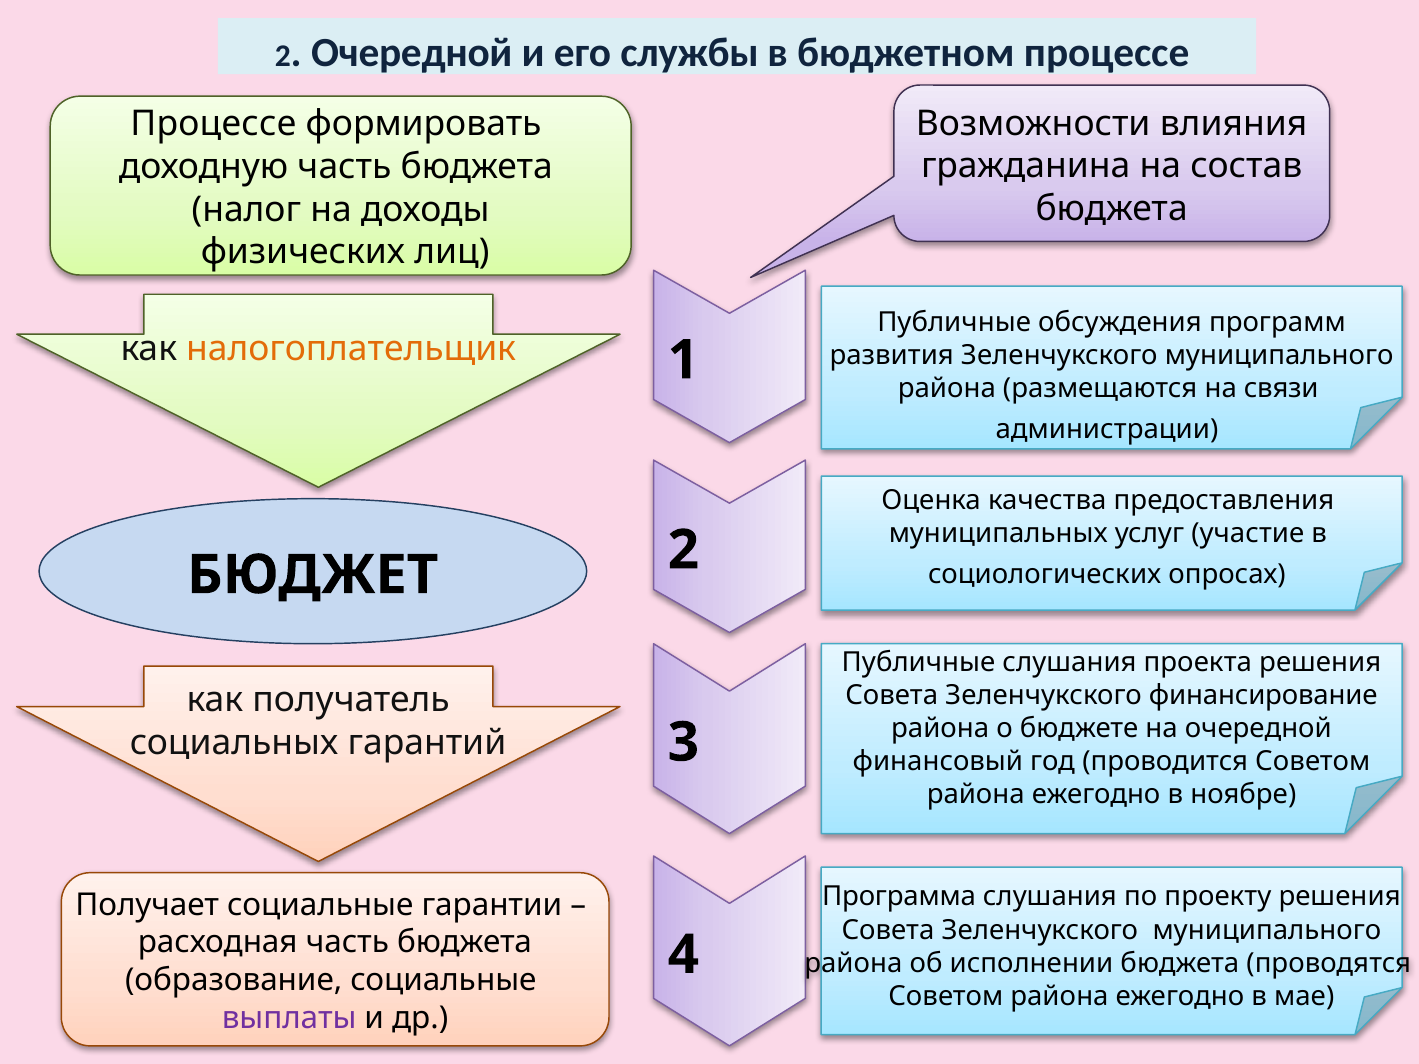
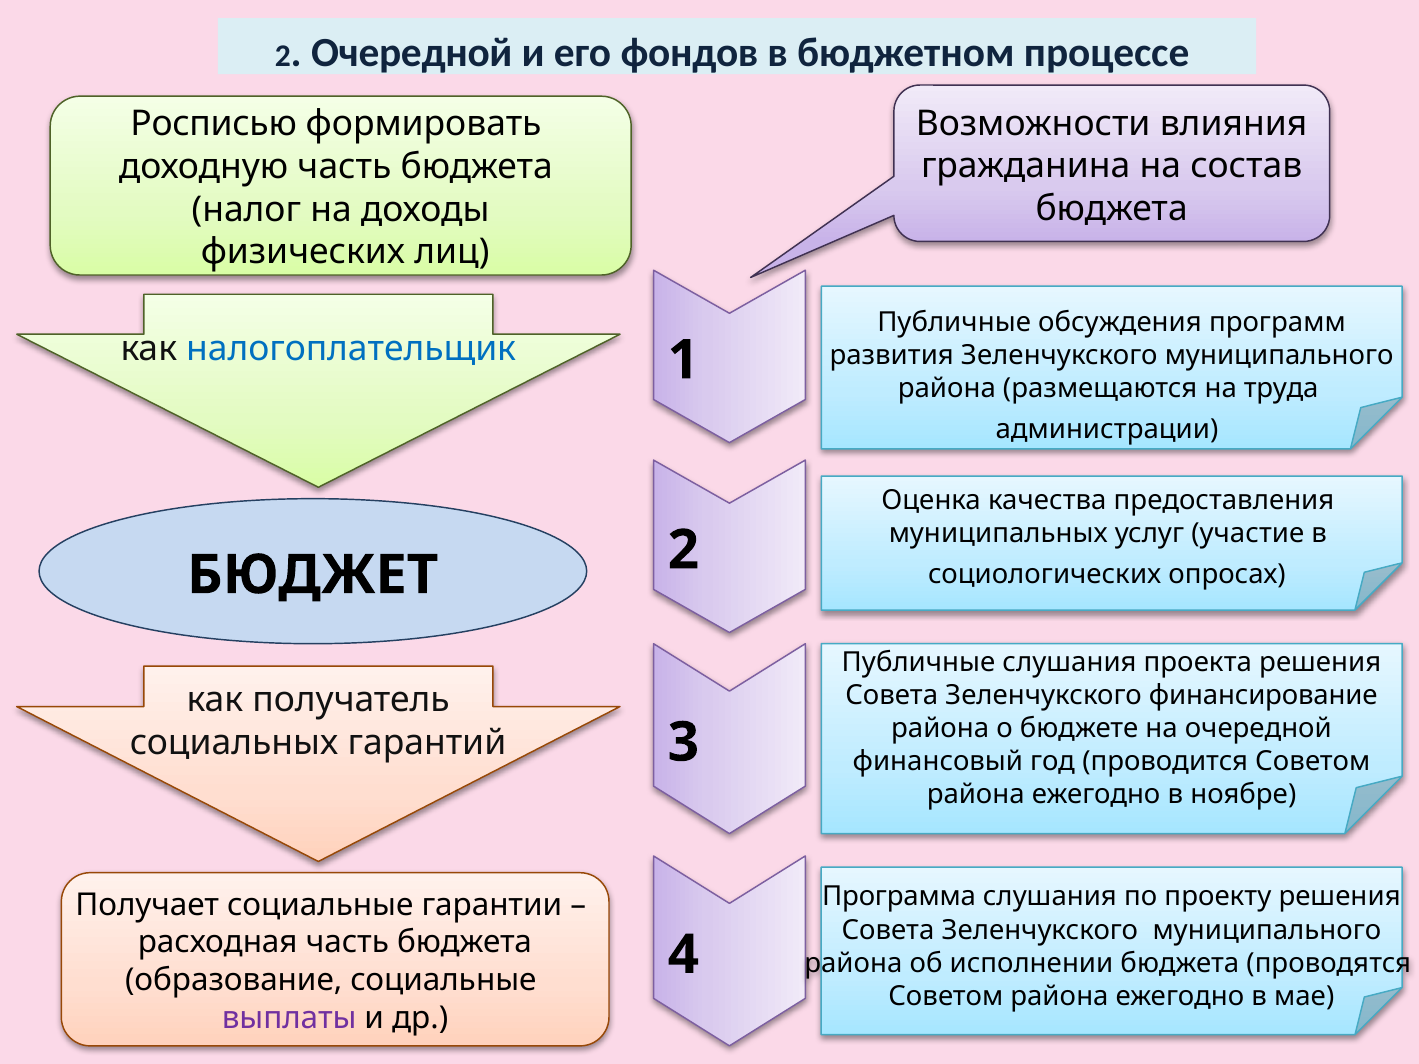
службы: службы -> фондов
Процессе at (213, 124): Процессе -> Росписью
налогоплательщик colour: orange -> blue
связи: связи -> труда
